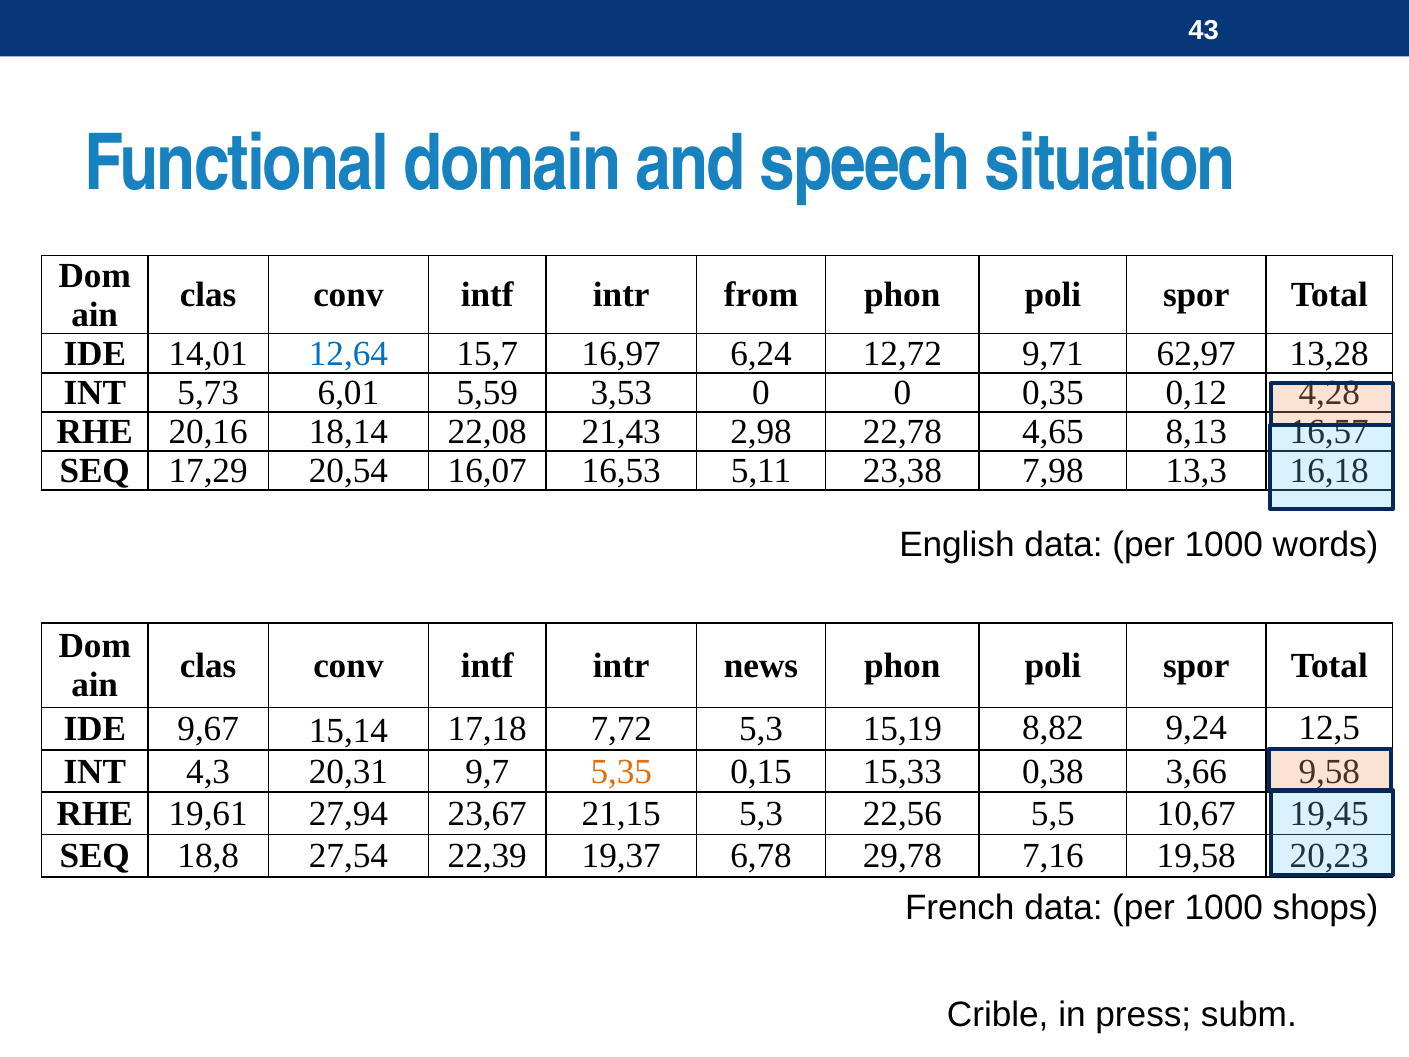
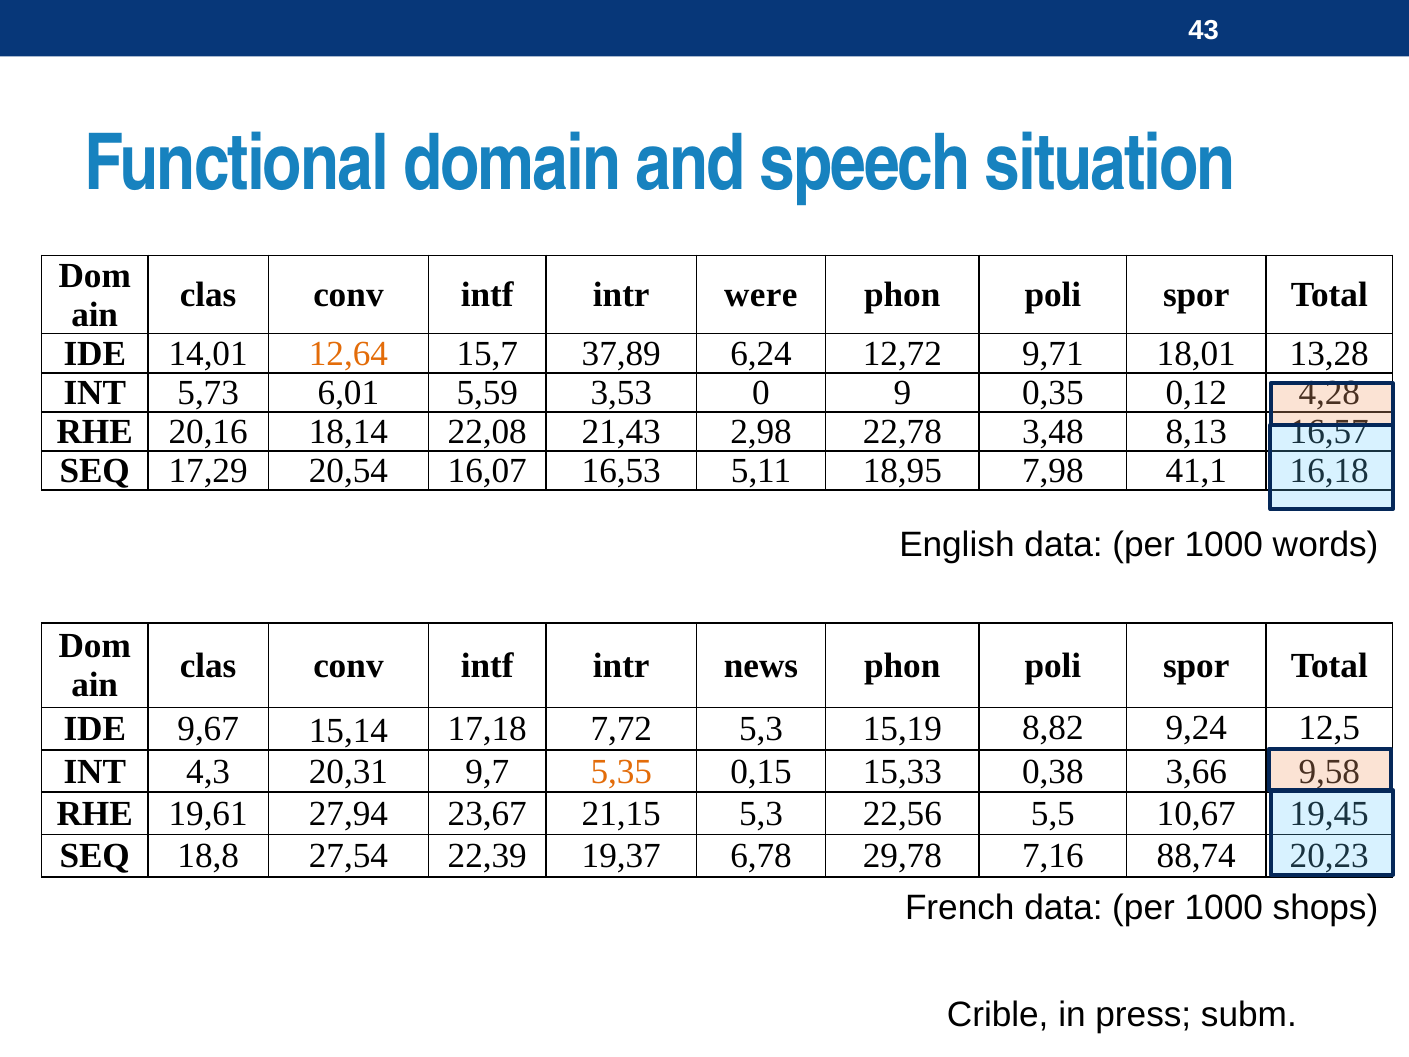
from: from -> were
12,64 colour: blue -> orange
16,97: 16,97 -> 37,89
62,97: 62,97 -> 18,01
0 0: 0 -> 9
4,65: 4,65 -> 3,48
23,38: 23,38 -> 18,95
13,3: 13,3 -> 41,1
19,58: 19,58 -> 88,74
